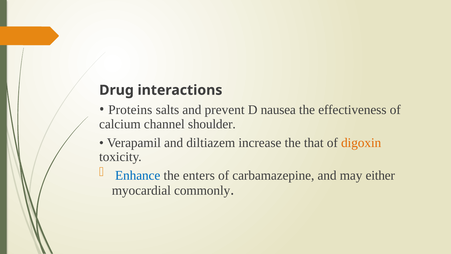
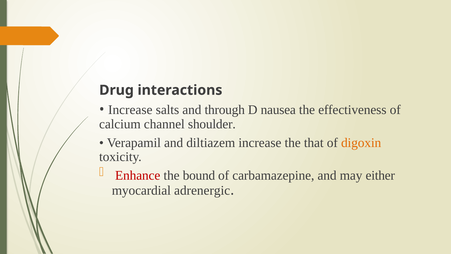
Proteins at (130, 110): Proteins -> Increase
prevent: prevent -> through
Enhance colour: blue -> red
enters: enters -> bound
commonly: commonly -> adrenergic
